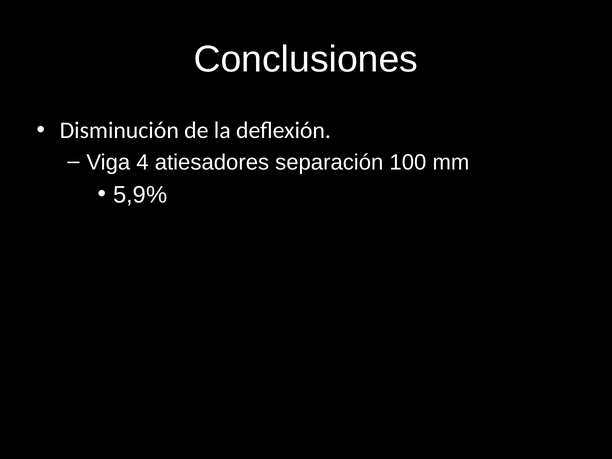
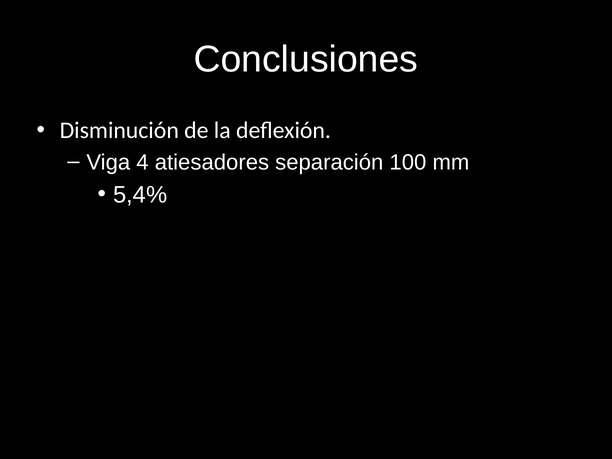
5,9%: 5,9% -> 5,4%
